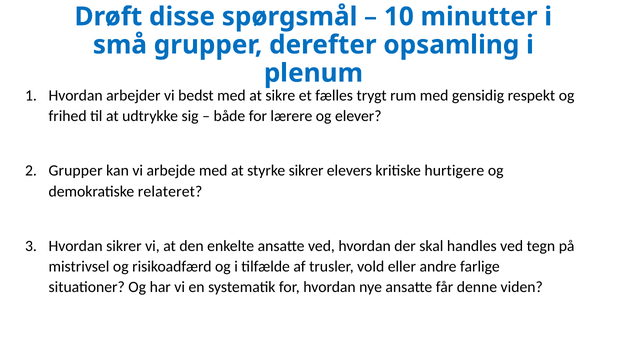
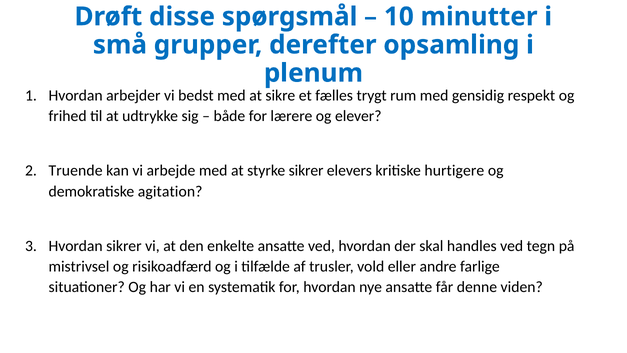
Grupper at (76, 171): Grupper -> Truende
relateret: relateret -> agitation
